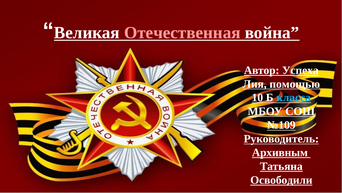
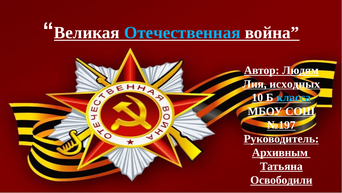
Отечественная colour: pink -> light blue
Успеха: Успеха -> Людям
помощью: помощью -> исходных
№109: №109 -> №197
